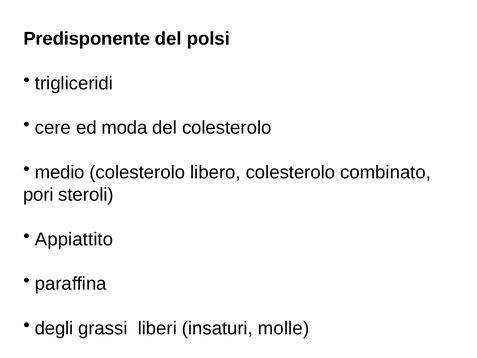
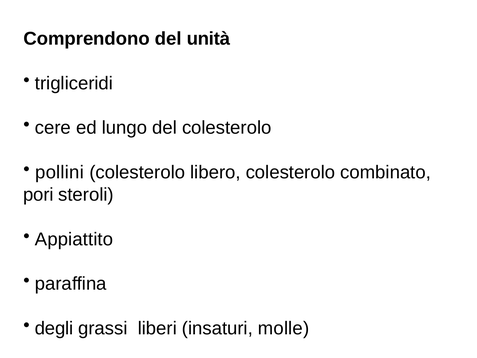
Predisponente: Predisponente -> Comprendono
polsi: polsi -> unità
moda: moda -> lungo
medio: medio -> pollini
